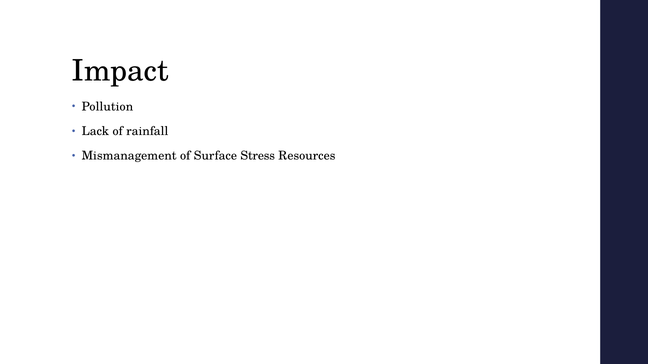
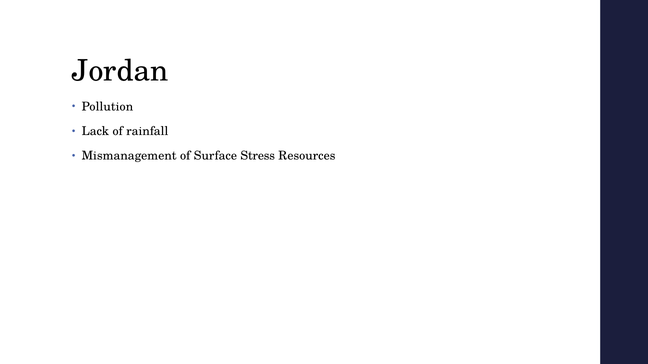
Impact: Impact -> Jordan
